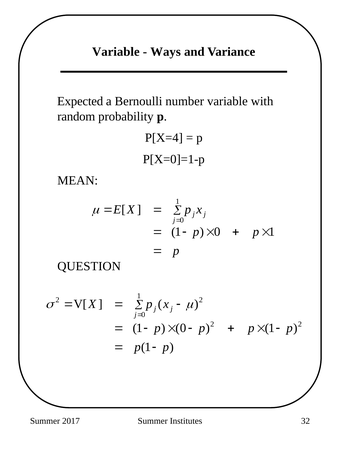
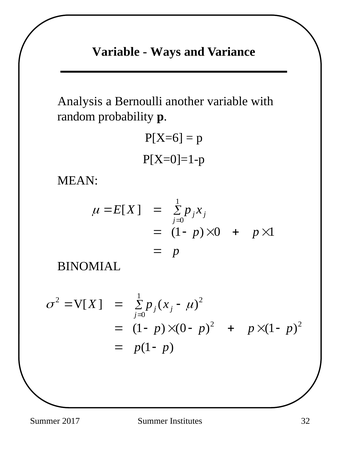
Expected: Expected -> Analysis
number: number -> another
P[X=4: P[X=4 -> P[X=6
QUESTION: QUESTION -> BINOMIAL
